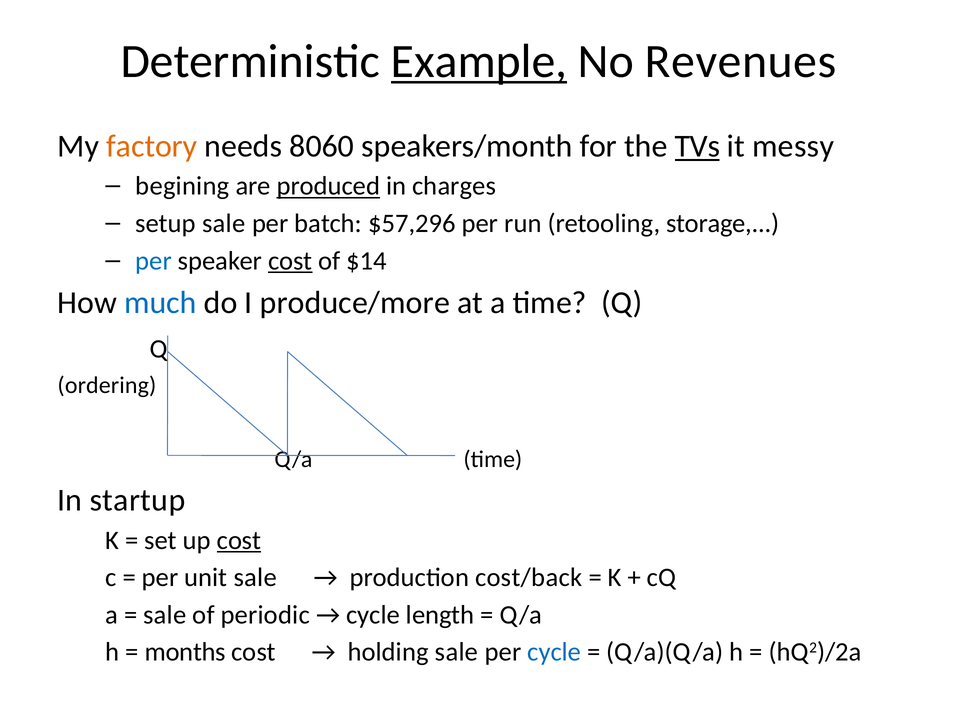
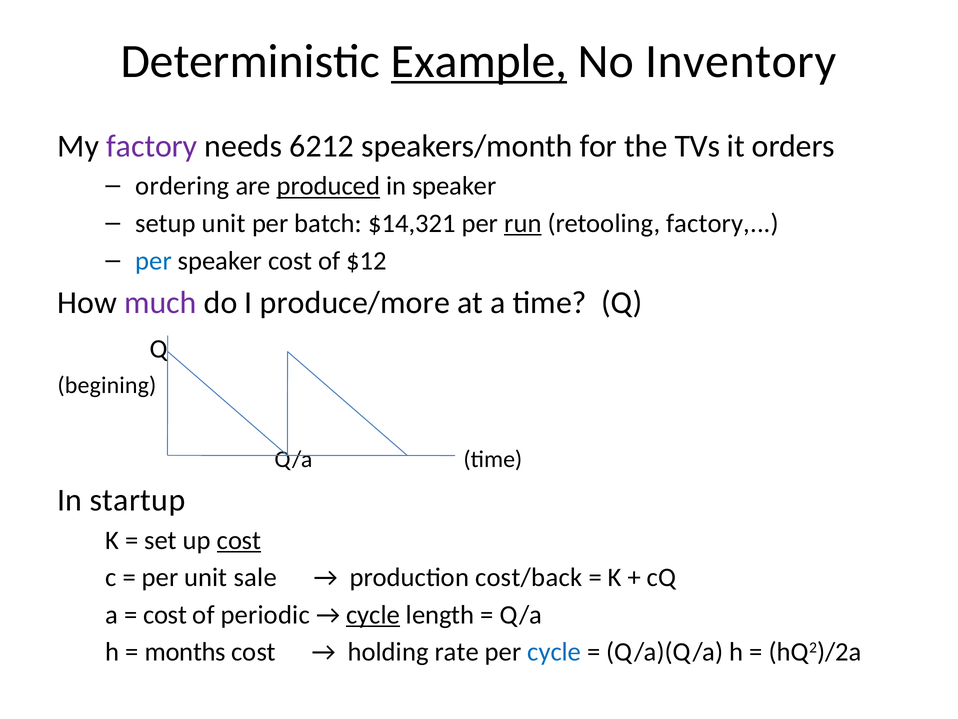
Revenues: Revenues -> Inventory
factory at (152, 146) colour: orange -> purple
8060: 8060 -> 6212
TVs underline: present -> none
messy: messy -> orders
begining: begining -> ordering
in charges: charges -> speaker
setup sale: sale -> unit
$57,296: $57,296 -> $14,321
run underline: none -> present
retooling storage: storage -> factory
cost at (290, 261) underline: present -> none
$14: $14 -> $12
much colour: blue -> purple
ordering: ordering -> begining
sale at (165, 614): sale -> cost
cycle at (373, 614) underline: none -> present
holding sale: sale -> rate
